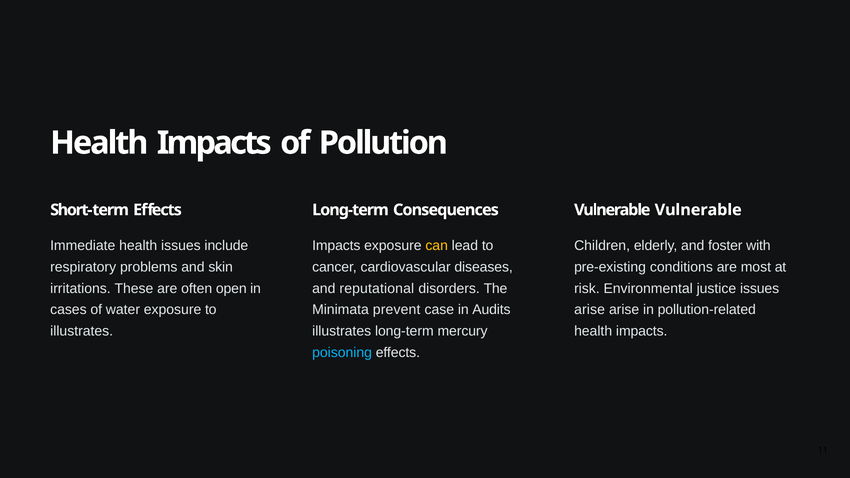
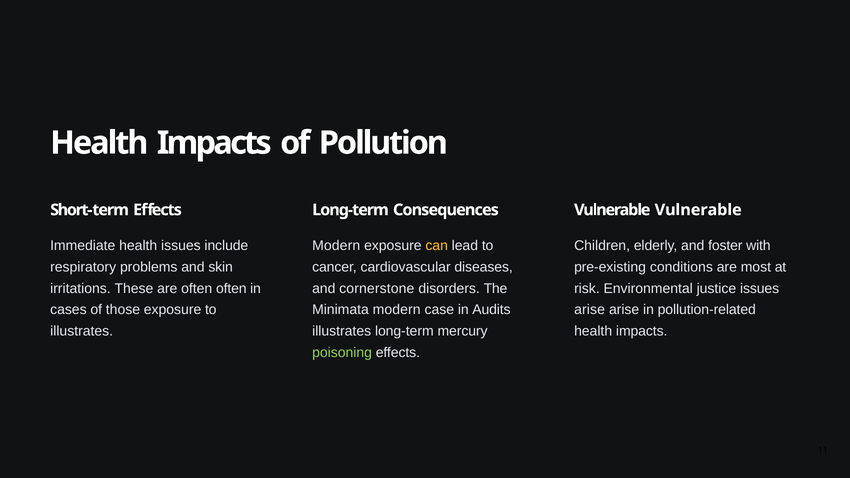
Impacts at (336, 246): Impacts -> Modern
often open: open -> often
reputational: reputational -> cornerstone
water: water -> those
Minimata prevent: prevent -> modern
poisoning colour: light blue -> light green
